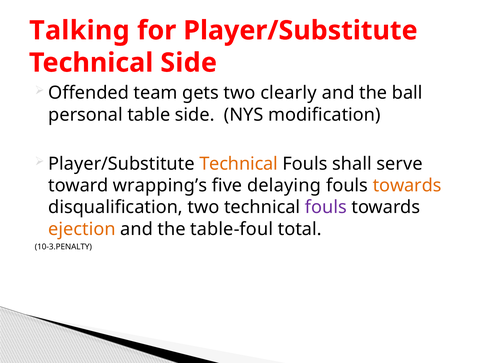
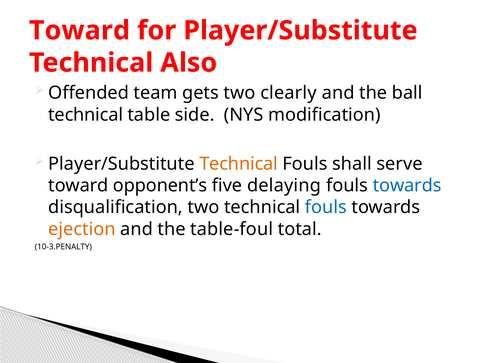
Talking at (79, 31): Talking -> Toward
Technical Side: Side -> Also
personal at (86, 115): personal -> technical
wrapping’s: wrapping’s -> opponent’s
towards at (407, 186) colour: orange -> blue
fouls at (326, 207) colour: purple -> blue
